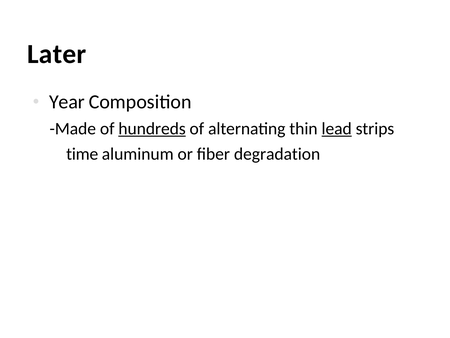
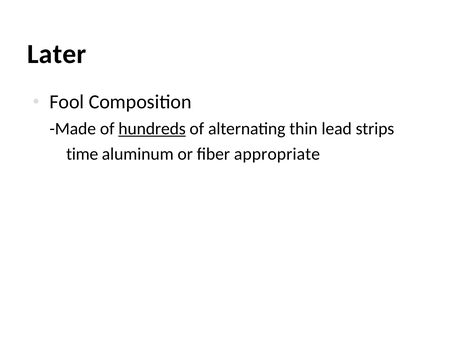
Year: Year -> Fool
lead underline: present -> none
degradation: degradation -> appropriate
